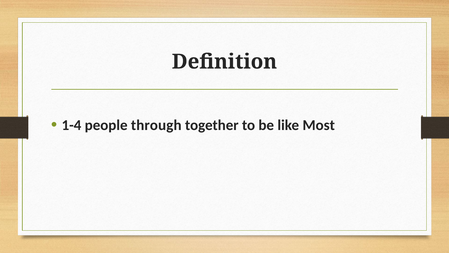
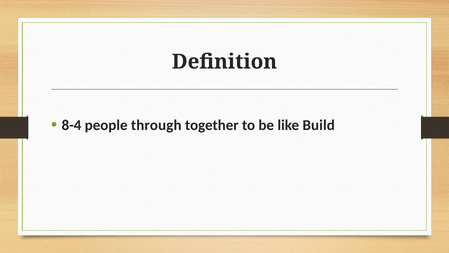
1-4: 1-4 -> 8-4
Most: Most -> Build
